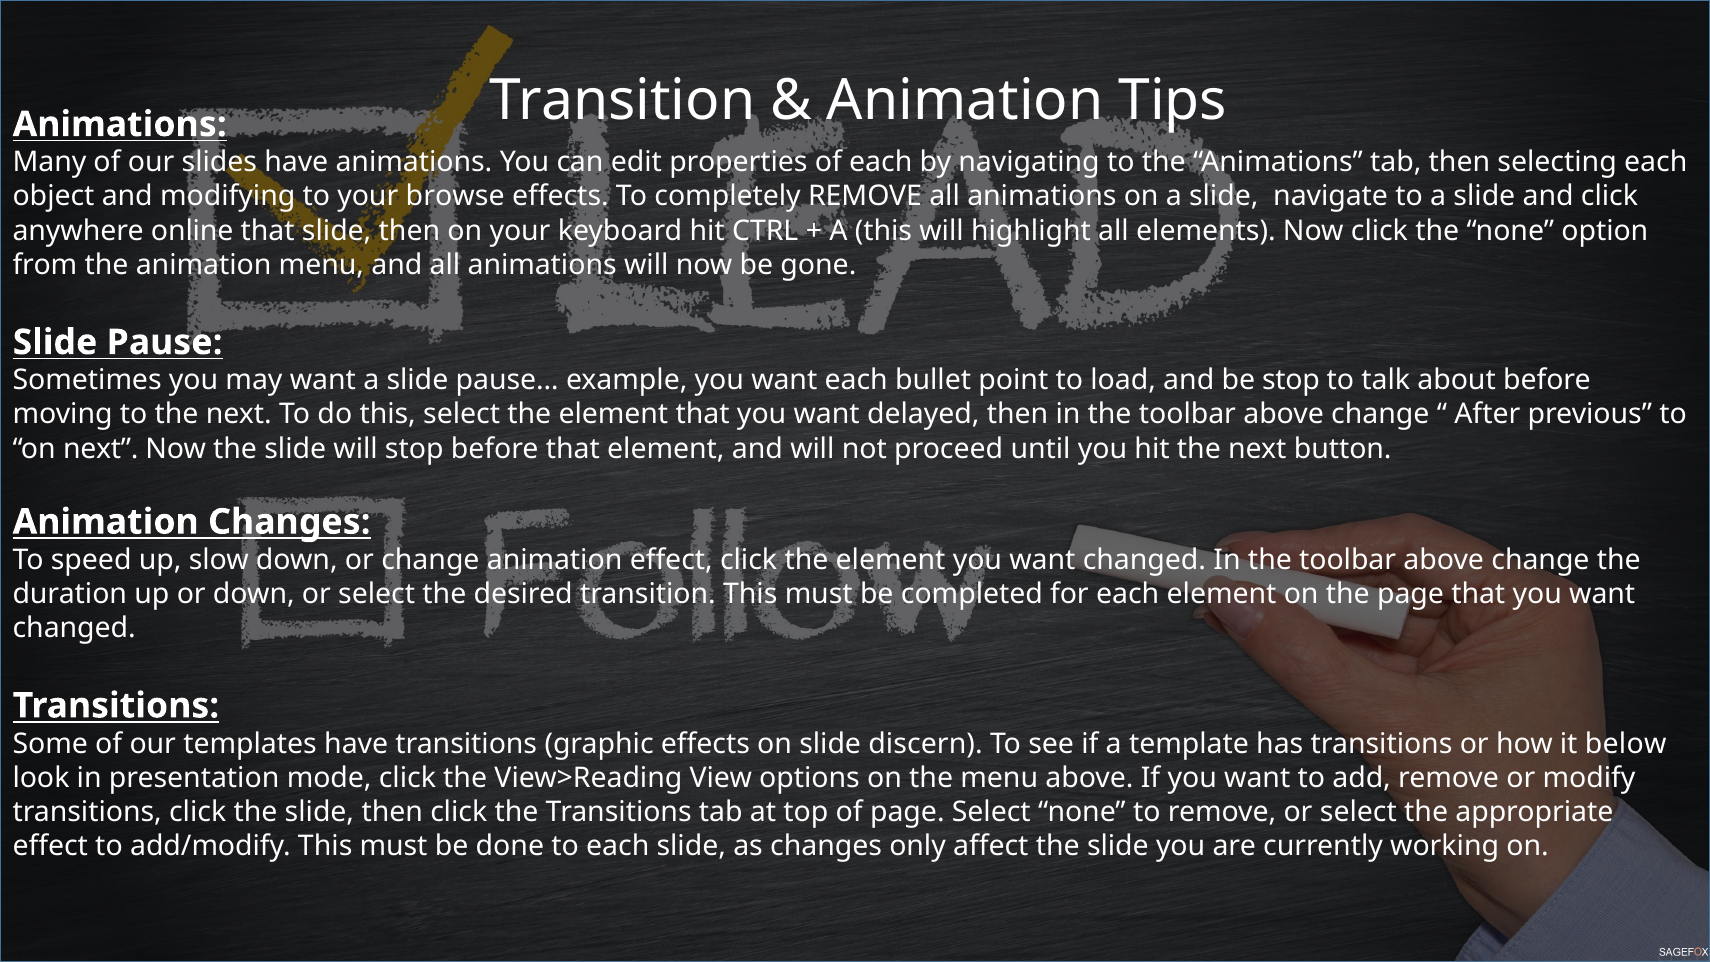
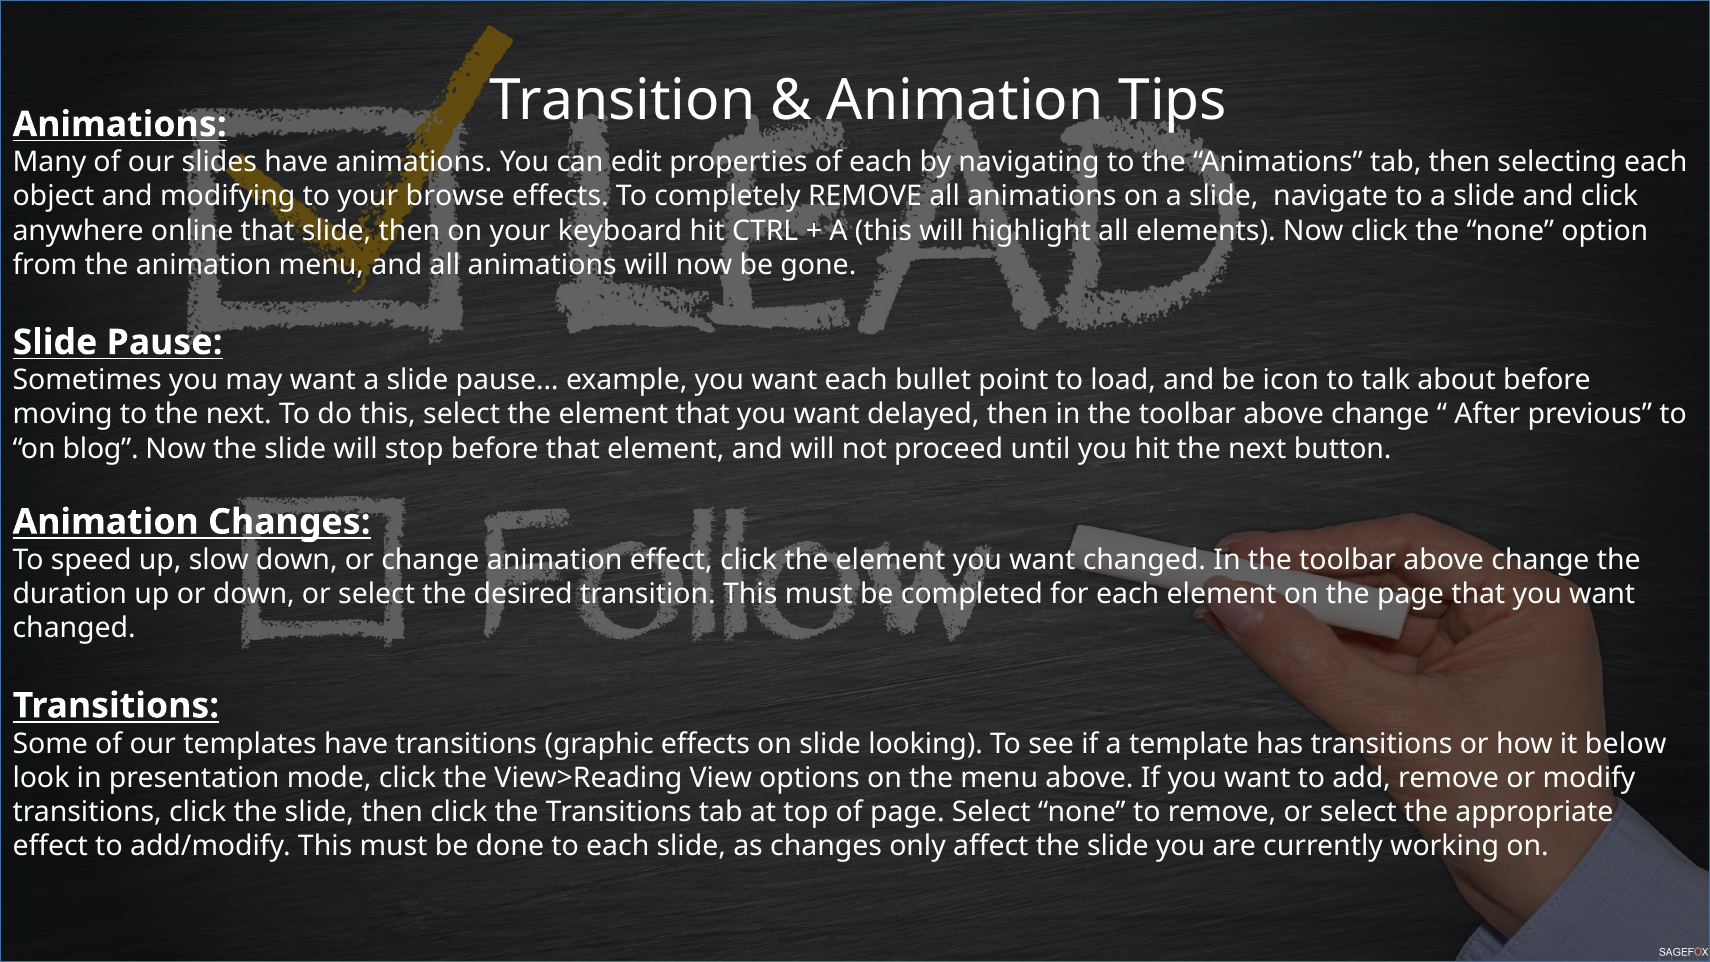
be stop: stop -> icon
on next: next -> blog
discern: discern -> looking
